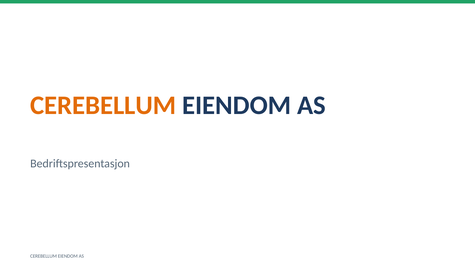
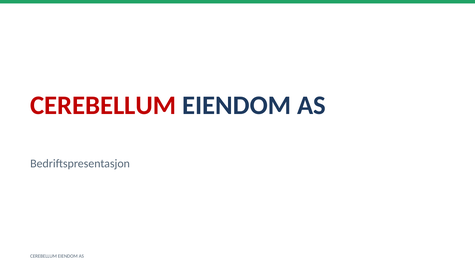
CEREBELLUM at (103, 105) colour: orange -> red
